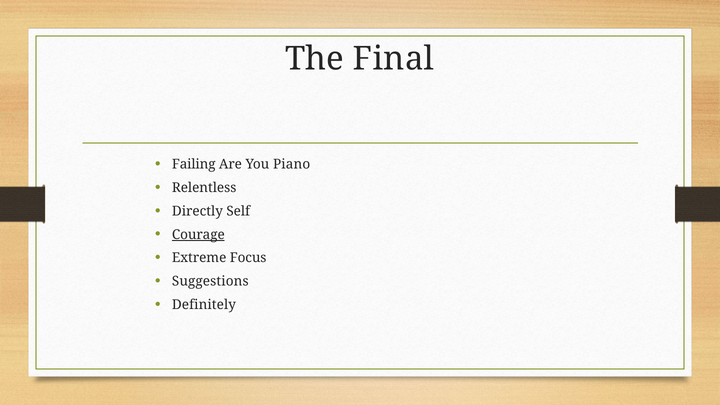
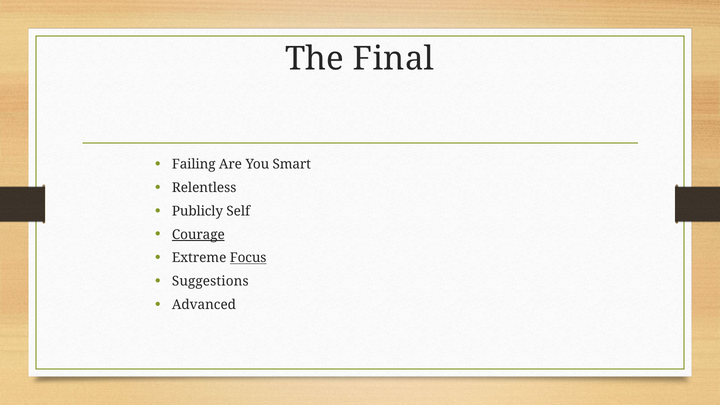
Piano: Piano -> Smart
Directly: Directly -> Publicly
Focus underline: none -> present
Definitely: Definitely -> Advanced
